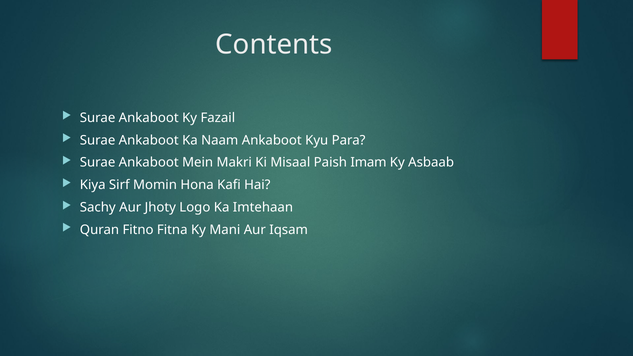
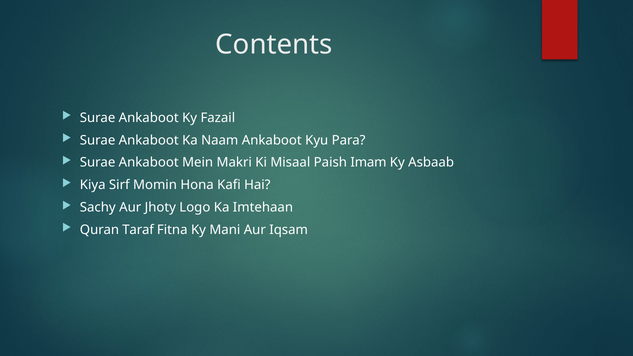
Fitno: Fitno -> Taraf
